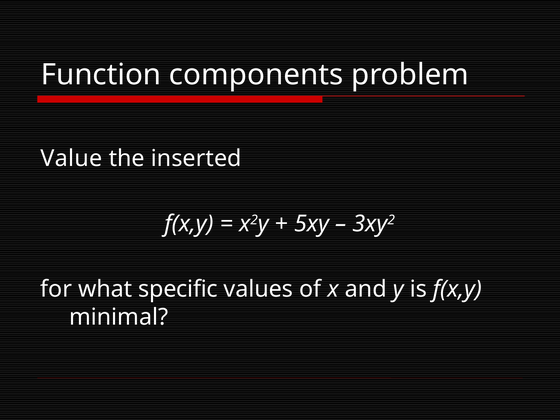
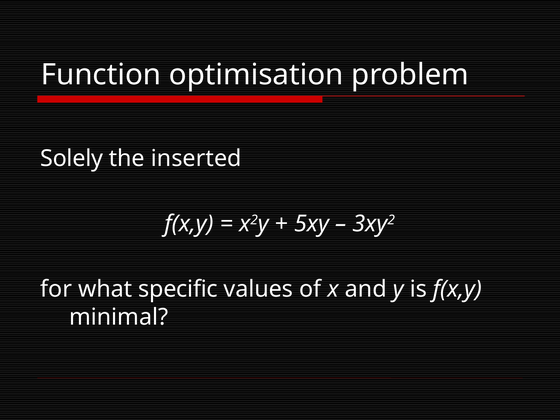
components: components -> optimisation
Value: Value -> Solely
